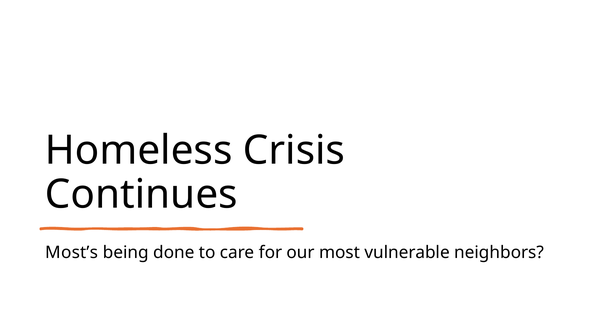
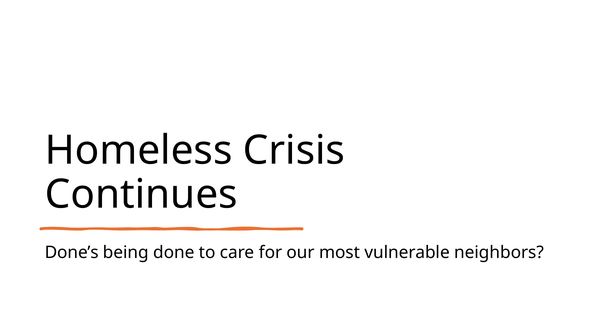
Most’s: Most’s -> Done’s
